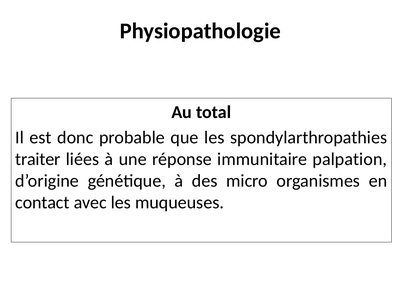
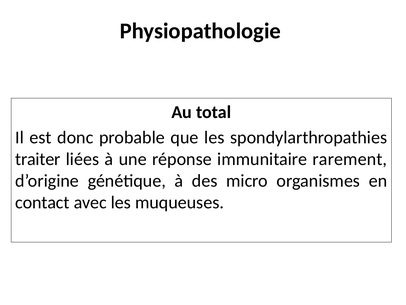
palpation: palpation -> rarement
